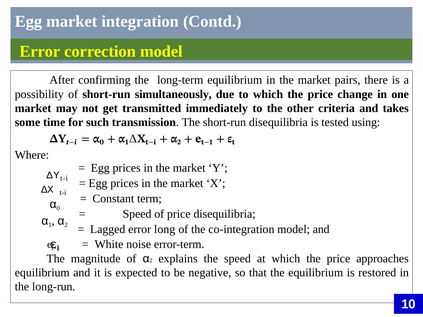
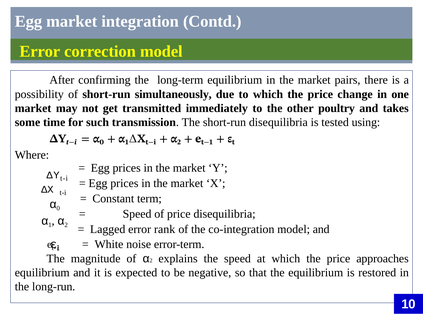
criteria: criteria -> poultry
long: long -> rank
